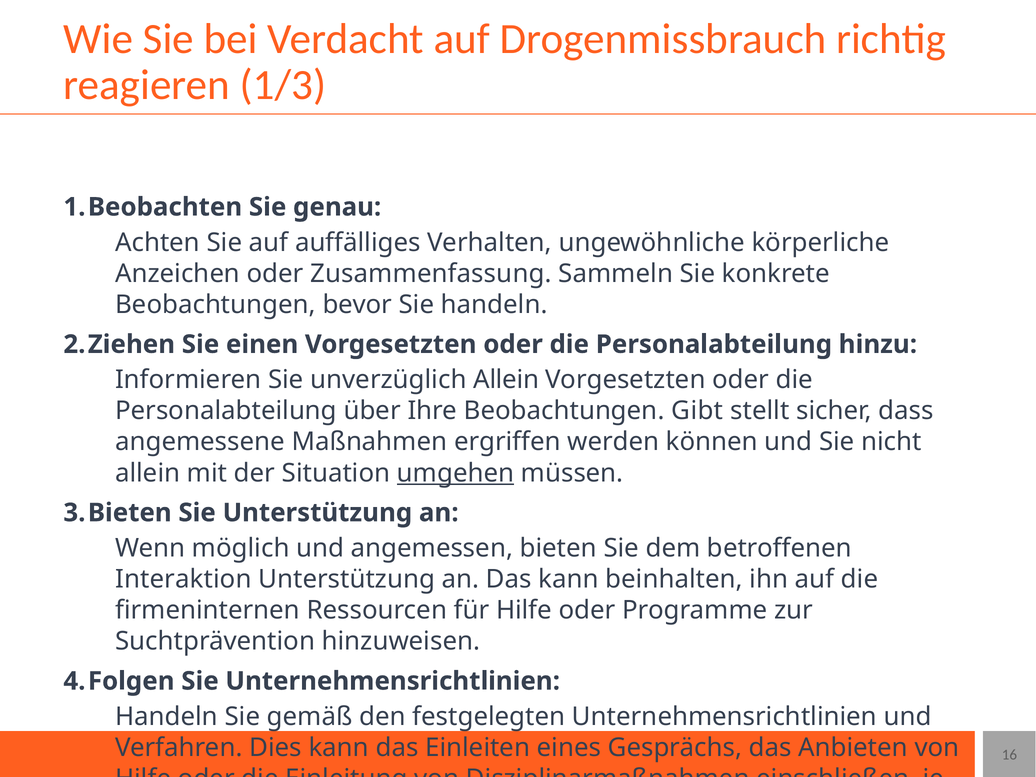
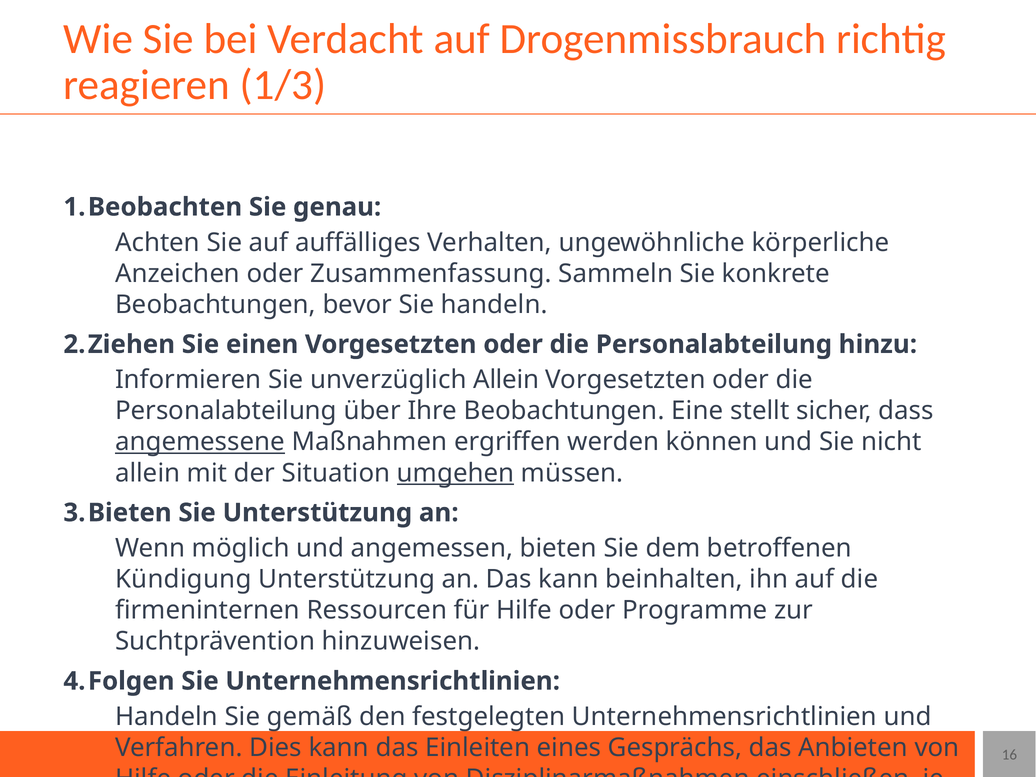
Gibt: Gibt -> Eine
angemessene underline: none -> present
Interaktion: Interaktion -> Kündigung
